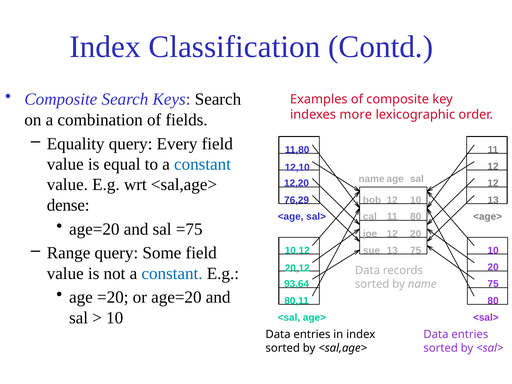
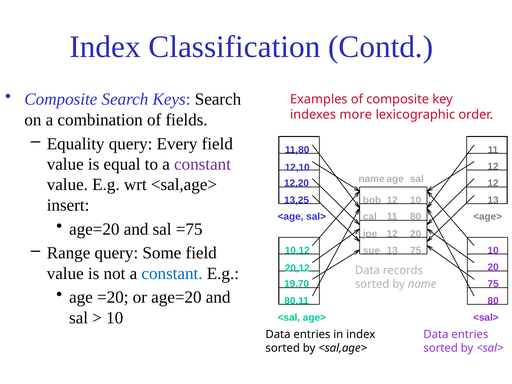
constant at (203, 164) colour: blue -> purple
76,29: 76,29 -> 13,25
dense: dense -> insert
93,64: 93,64 -> 19,70
